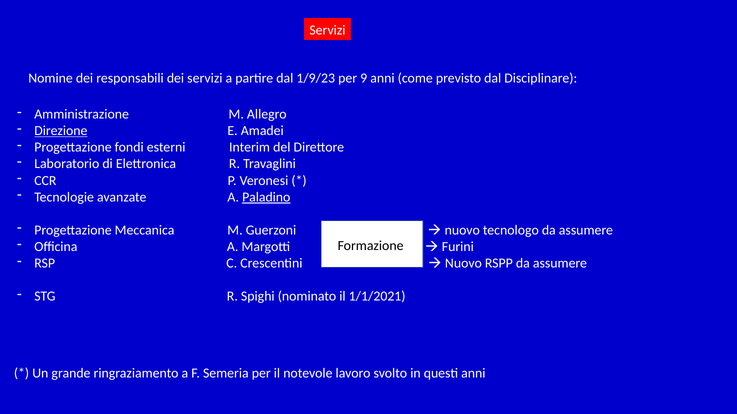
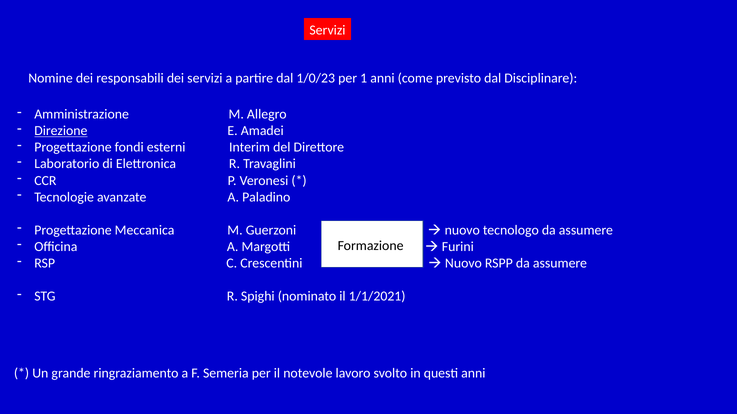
1/9/23: 1/9/23 -> 1/0/23
9: 9 -> 1
Paladino underline: present -> none
